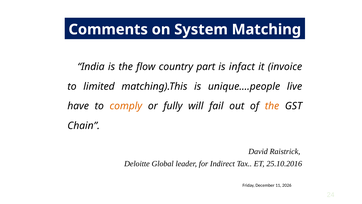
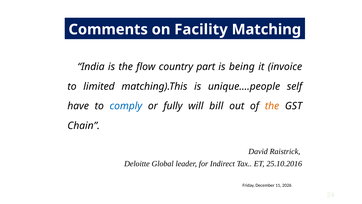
System: System -> Facility
infact: infact -> being
live: live -> self
comply colour: orange -> blue
fail: fail -> bill
